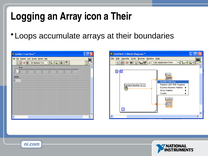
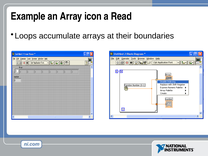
Logging: Logging -> Example
a Their: Their -> Read
